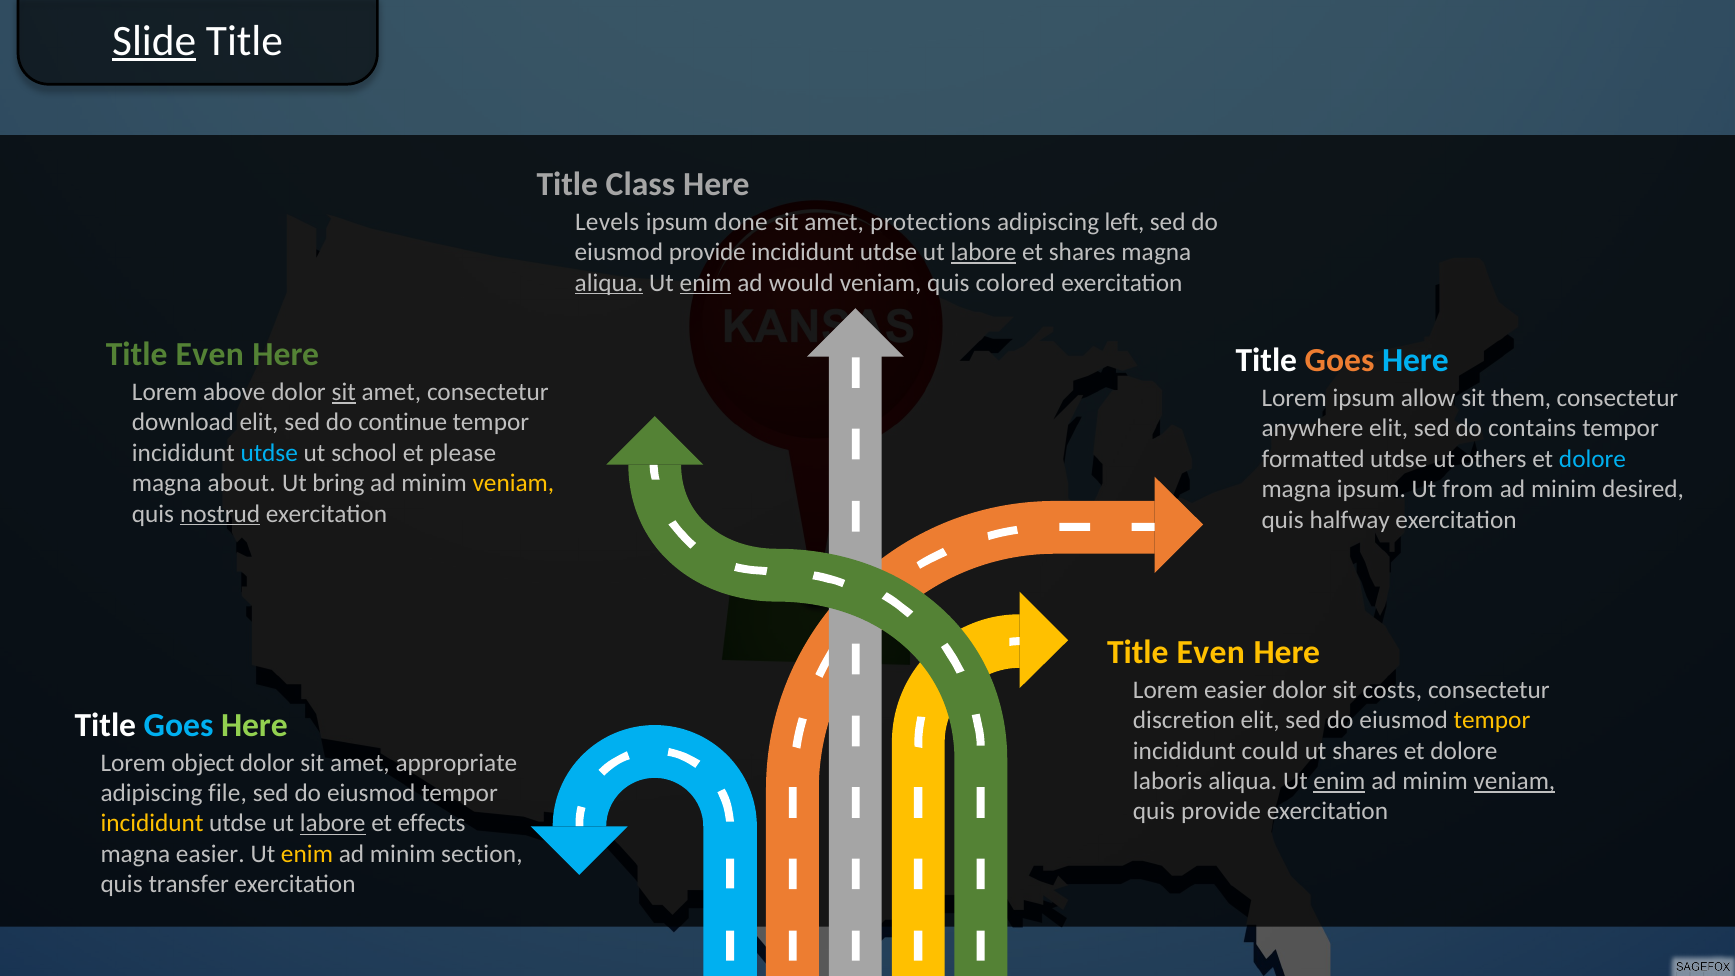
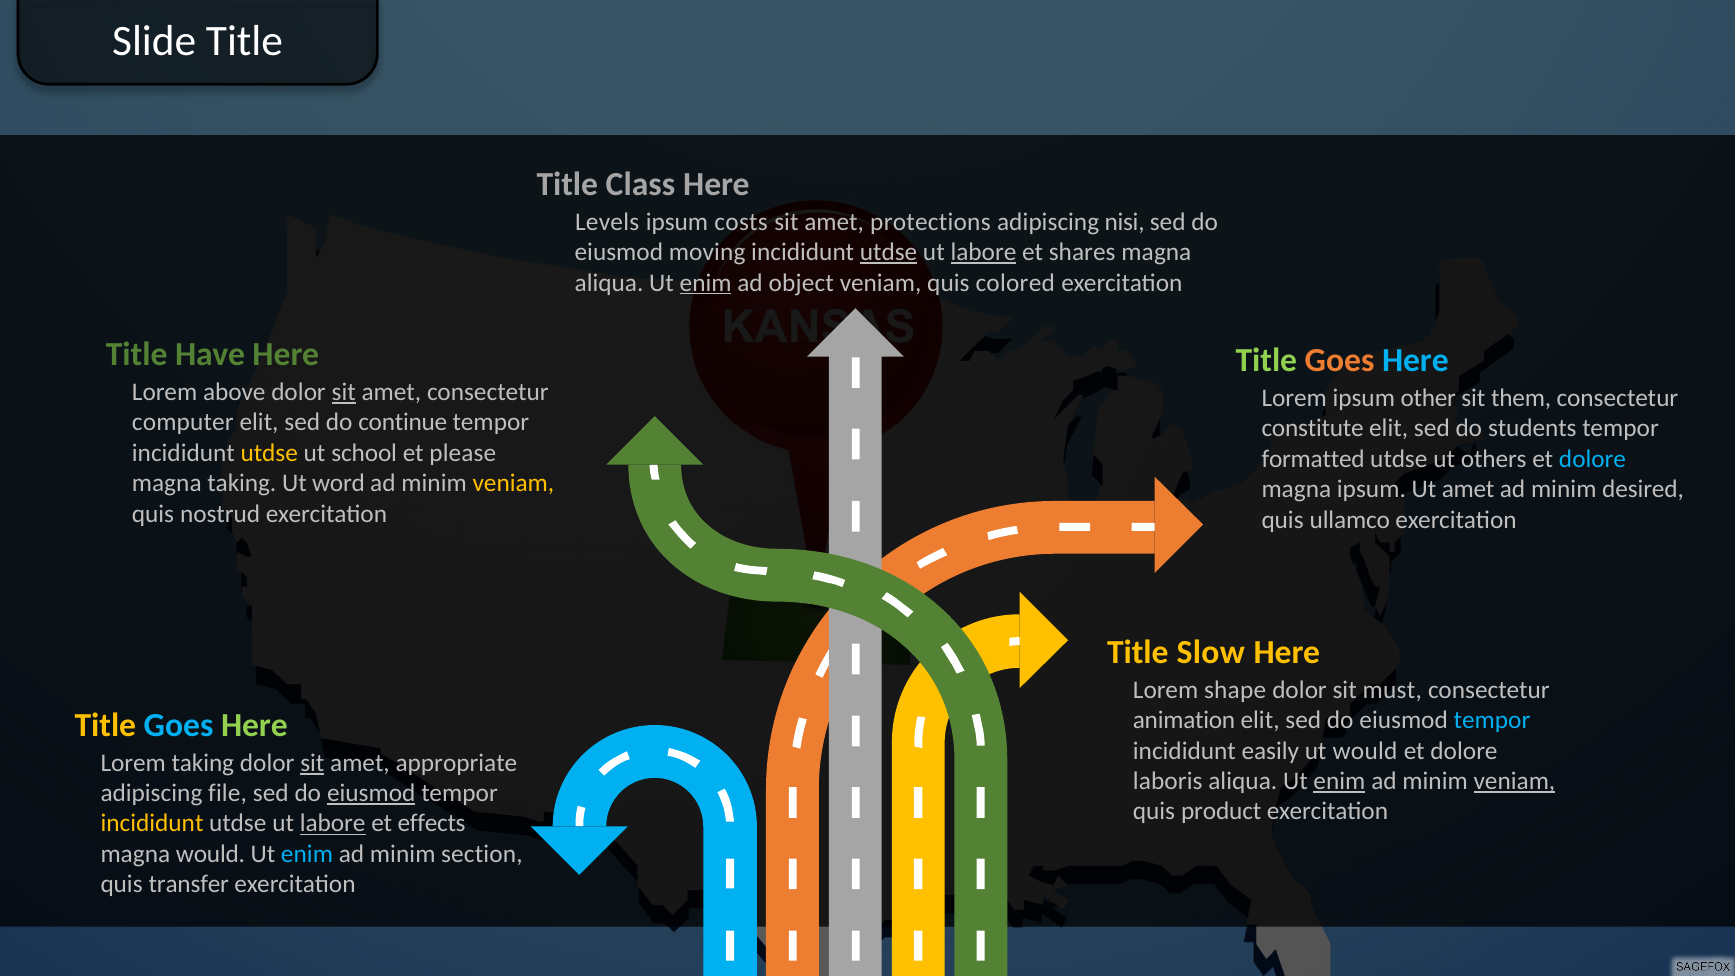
Slide underline: present -> none
done: done -> costs
left: left -> nisi
eiusmod provide: provide -> moving
utdse at (889, 252) underline: none -> present
aliqua at (609, 283) underline: present -> none
would: would -> object
Even at (210, 355): Even -> Have
Title at (1266, 361) colour: white -> light green
allow: allow -> other
download: download -> computer
anywhere: anywhere -> constitute
contains: contains -> students
utdse at (269, 453) colour: light blue -> yellow
magna about: about -> taking
bring: bring -> word
Ut from: from -> amet
nostrud underline: present -> none
halfway: halfway -> ullamco
Even at (1211, 652): Even -> Slow
Lorem easier: easier -> shape
costs: costs -> must
discretion: discretion -> animation
tempor at (1492, 720) colour: yellow -> light blue
Title at (105, 725) colour: white -> yellow
could: could -> easily
ut shares: shares -> would
Lorem object: object -> taking
sit at (312, 763) underline: none -> present
eiusmod at (371, 793) underline: none -> present
quis provide: provide -> product
magna easier: easier -> would
enim at (307, 854) colour: yellow -> light blue
